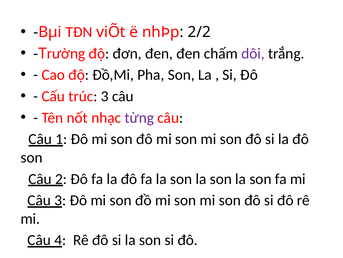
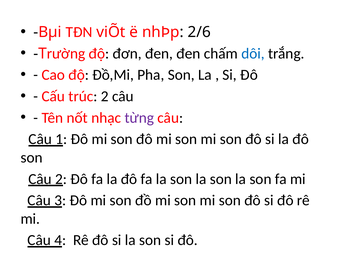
2/2: 2/2 -> 2/6
dôi colour: purple -> blue
trúc 3: 3 -> 2
